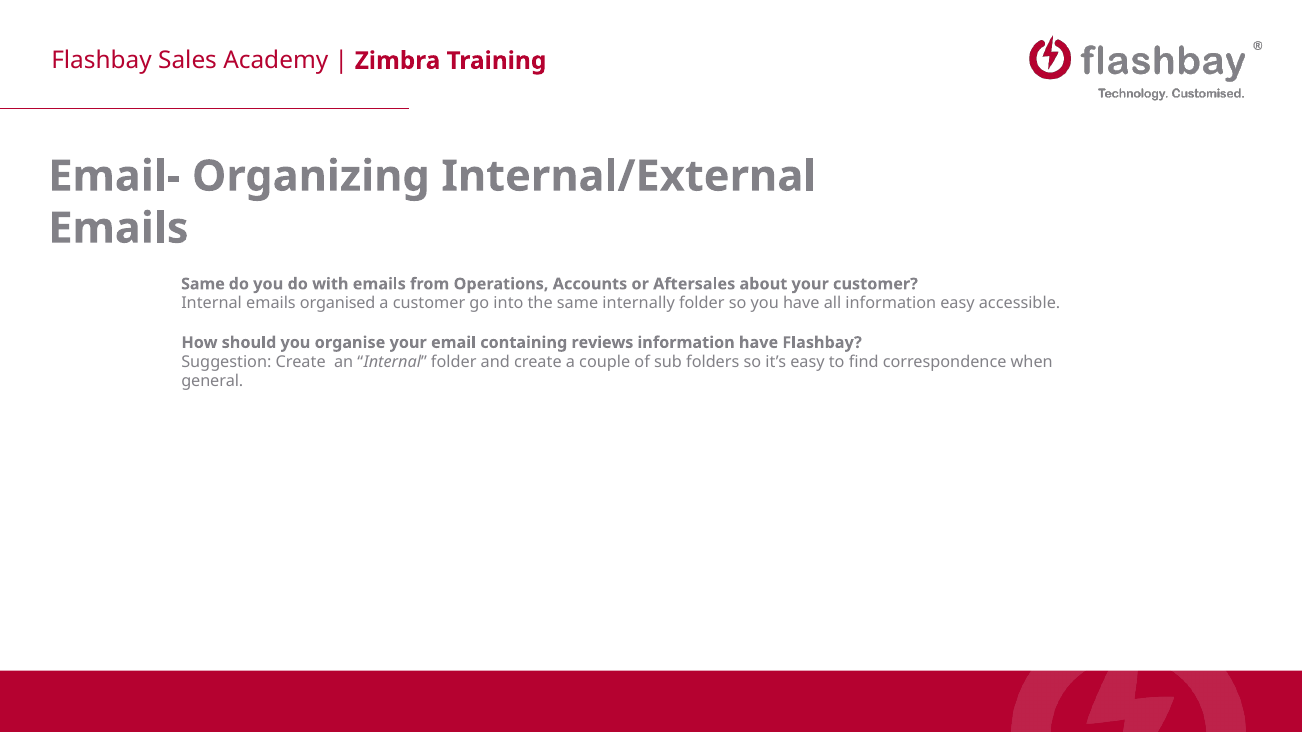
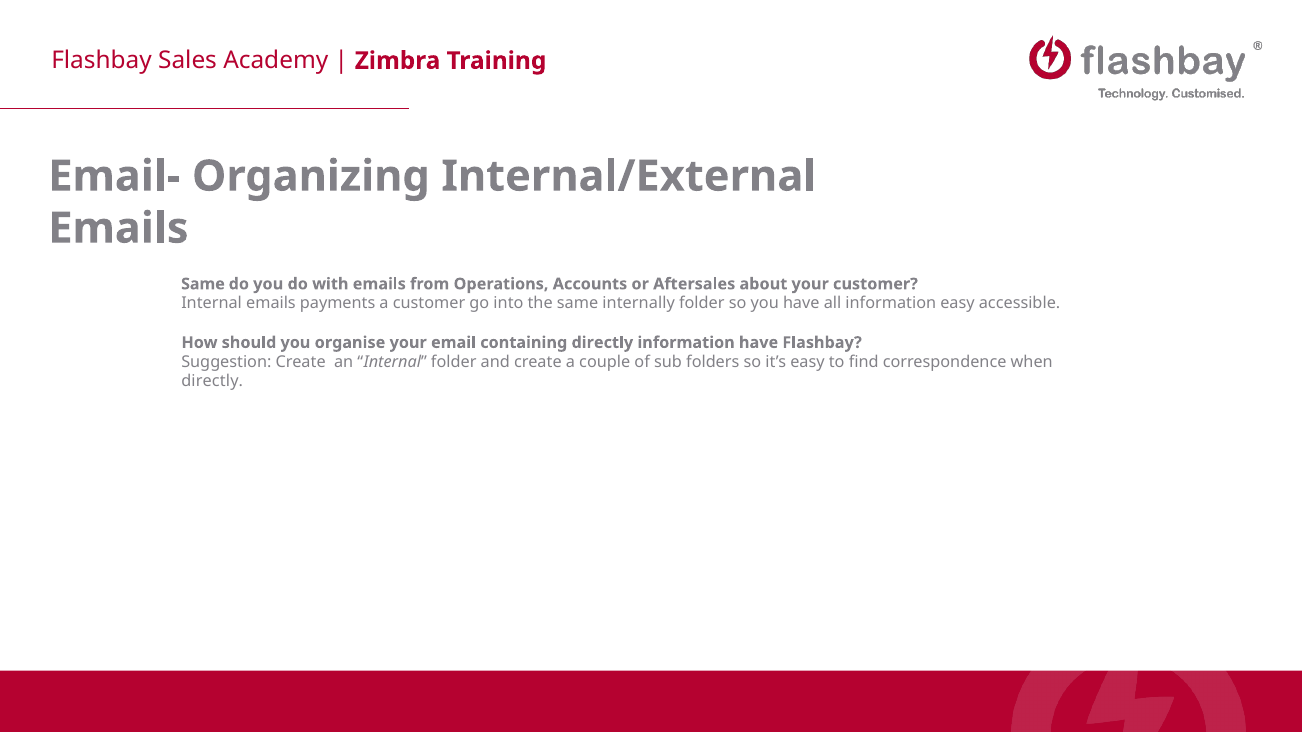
organised: organised -> payments
containing reviews: reviews -> directly
general at (212, 382): general -> directly
